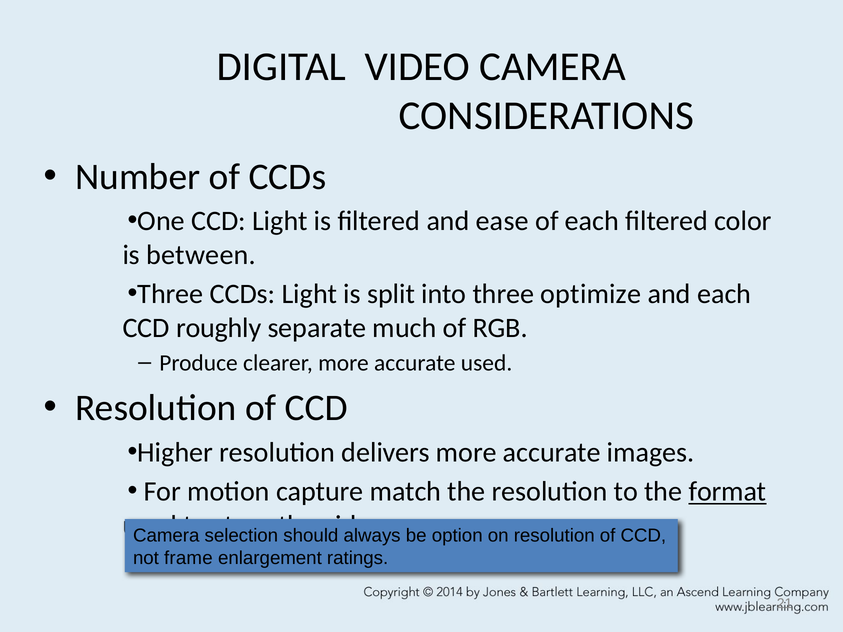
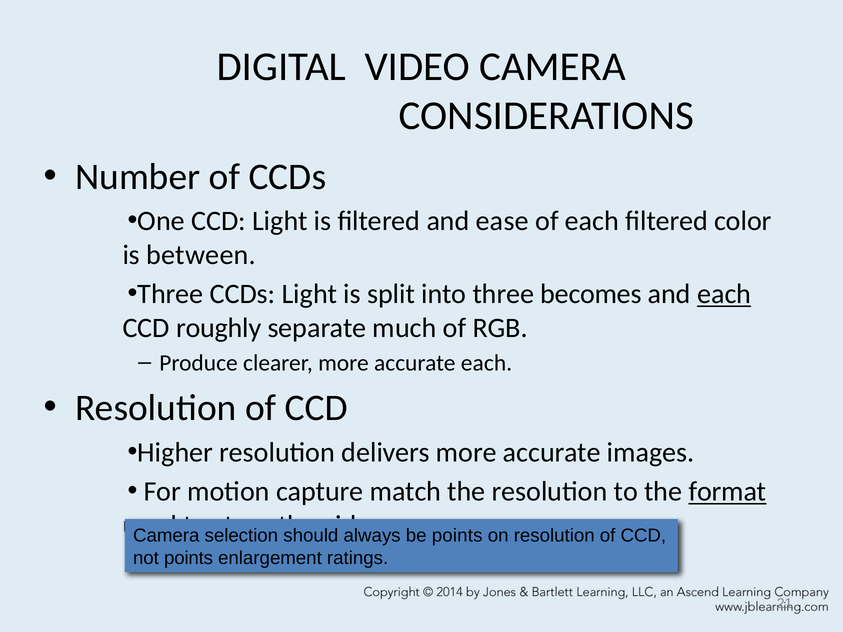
optimize: optimize -> becomes
each at (724, 294) underline: none -> present
accurate used: used -> each
be option: option -> points
not frame: frame -> points
